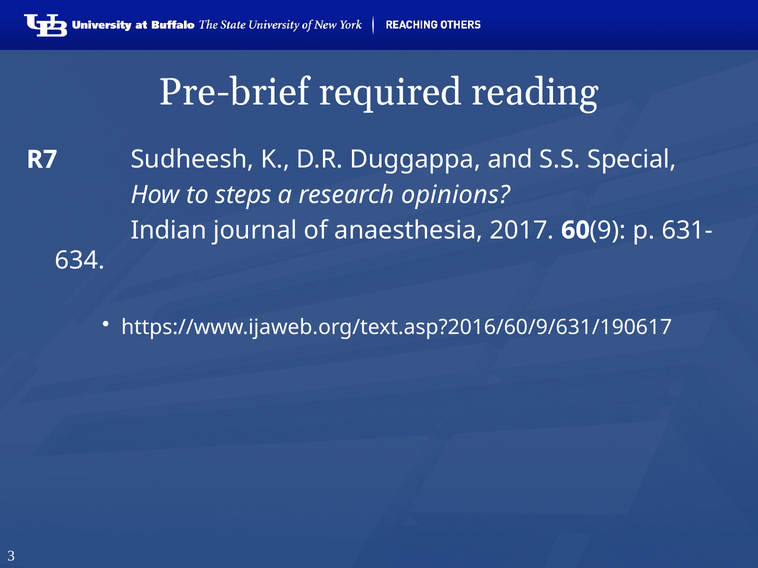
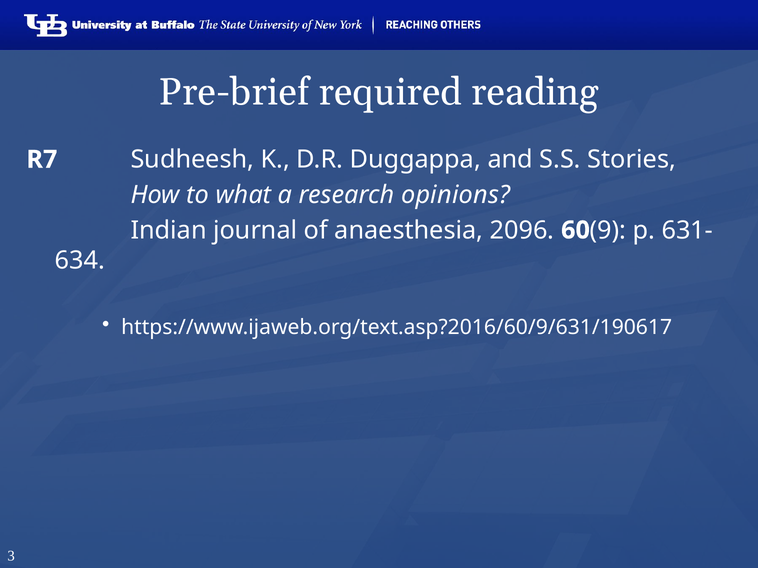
Special: Special -> Stories
steps: steps -> what
2017: 2017 -> 2096
